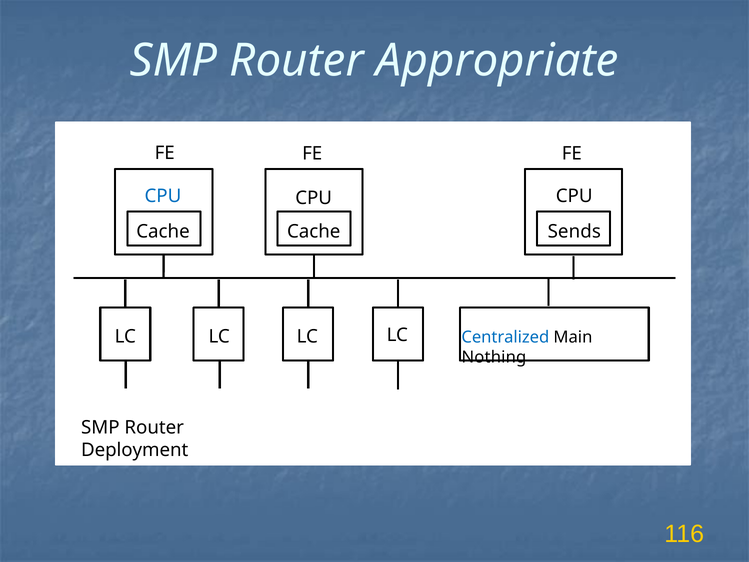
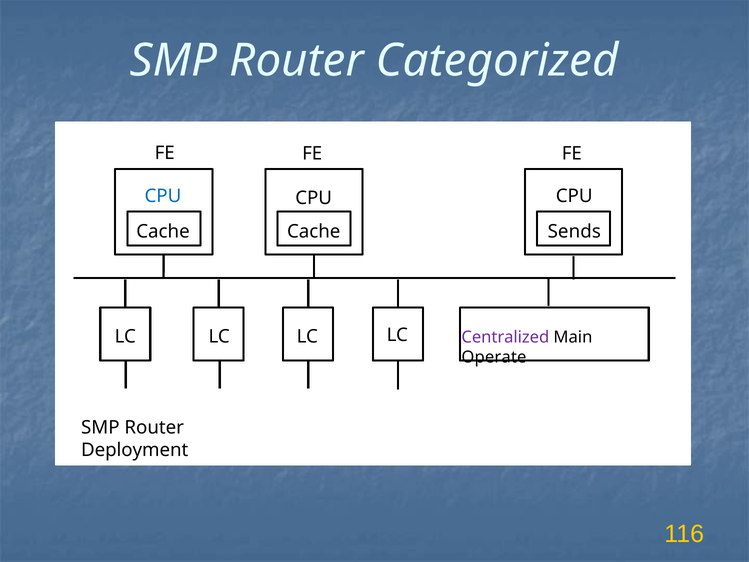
Appropriate: Appropriate -> Categorized
Centralized colour: blue -> purple
Nothing: Nothing -> Operate
